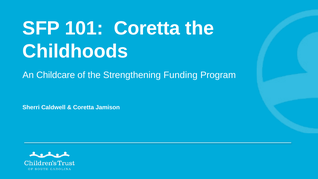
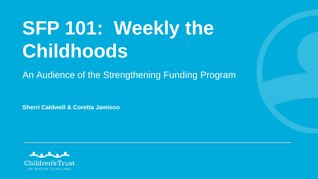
101 Coretta: Coretta -> Weekly
Childcare: Childcare -> Audience
